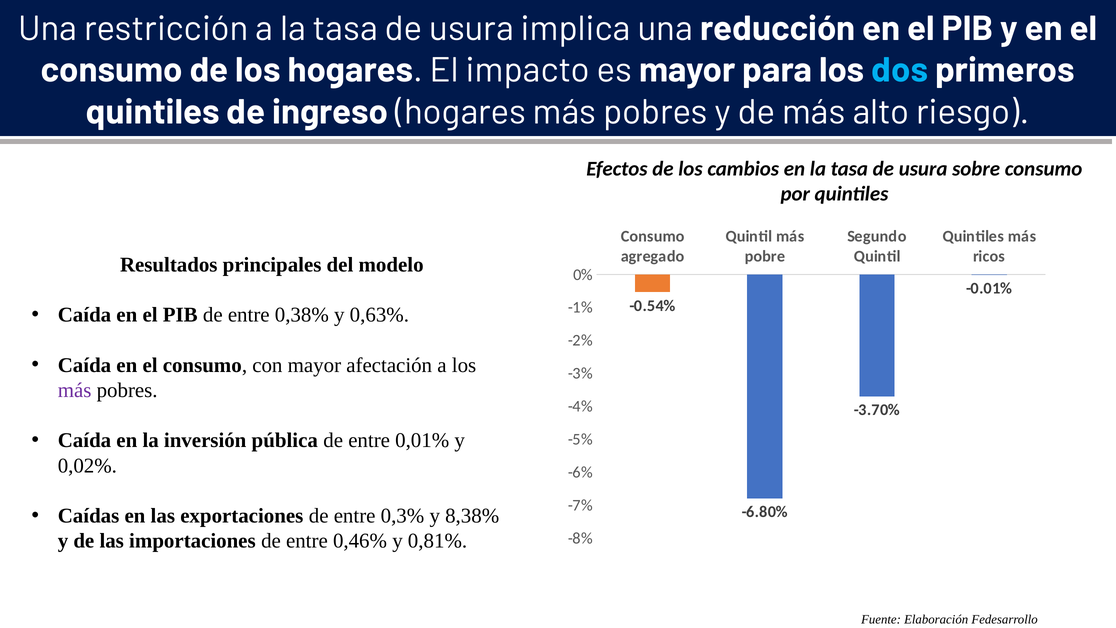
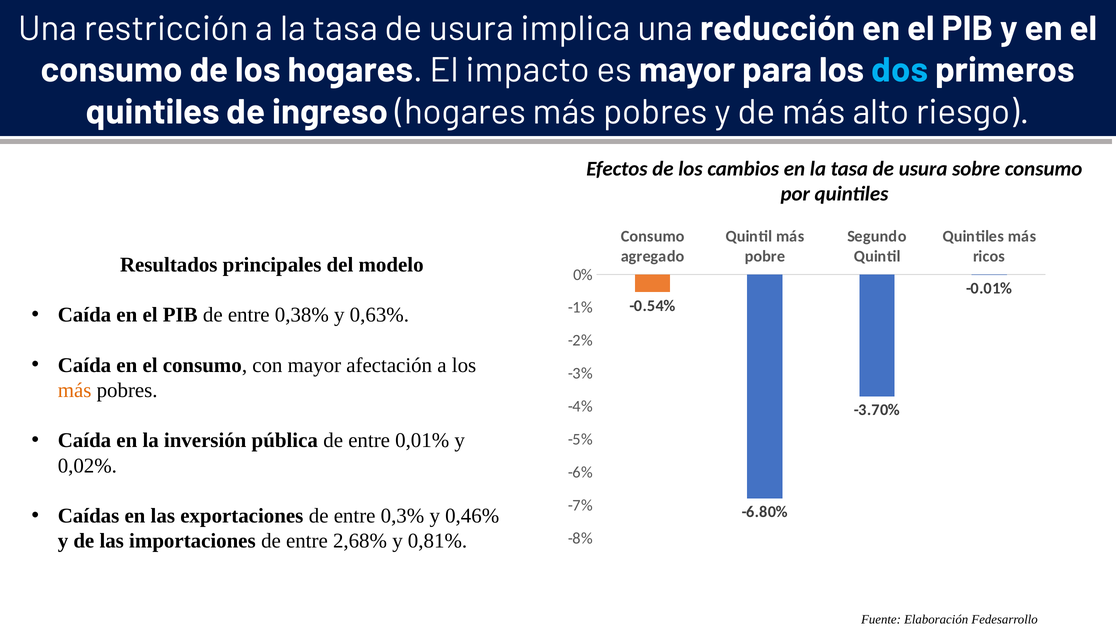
más at (75, 390) colour: purple -> orange
8,38%: 8,38% -> 0,46%
0,46%: 0,46% -> 2,68%
